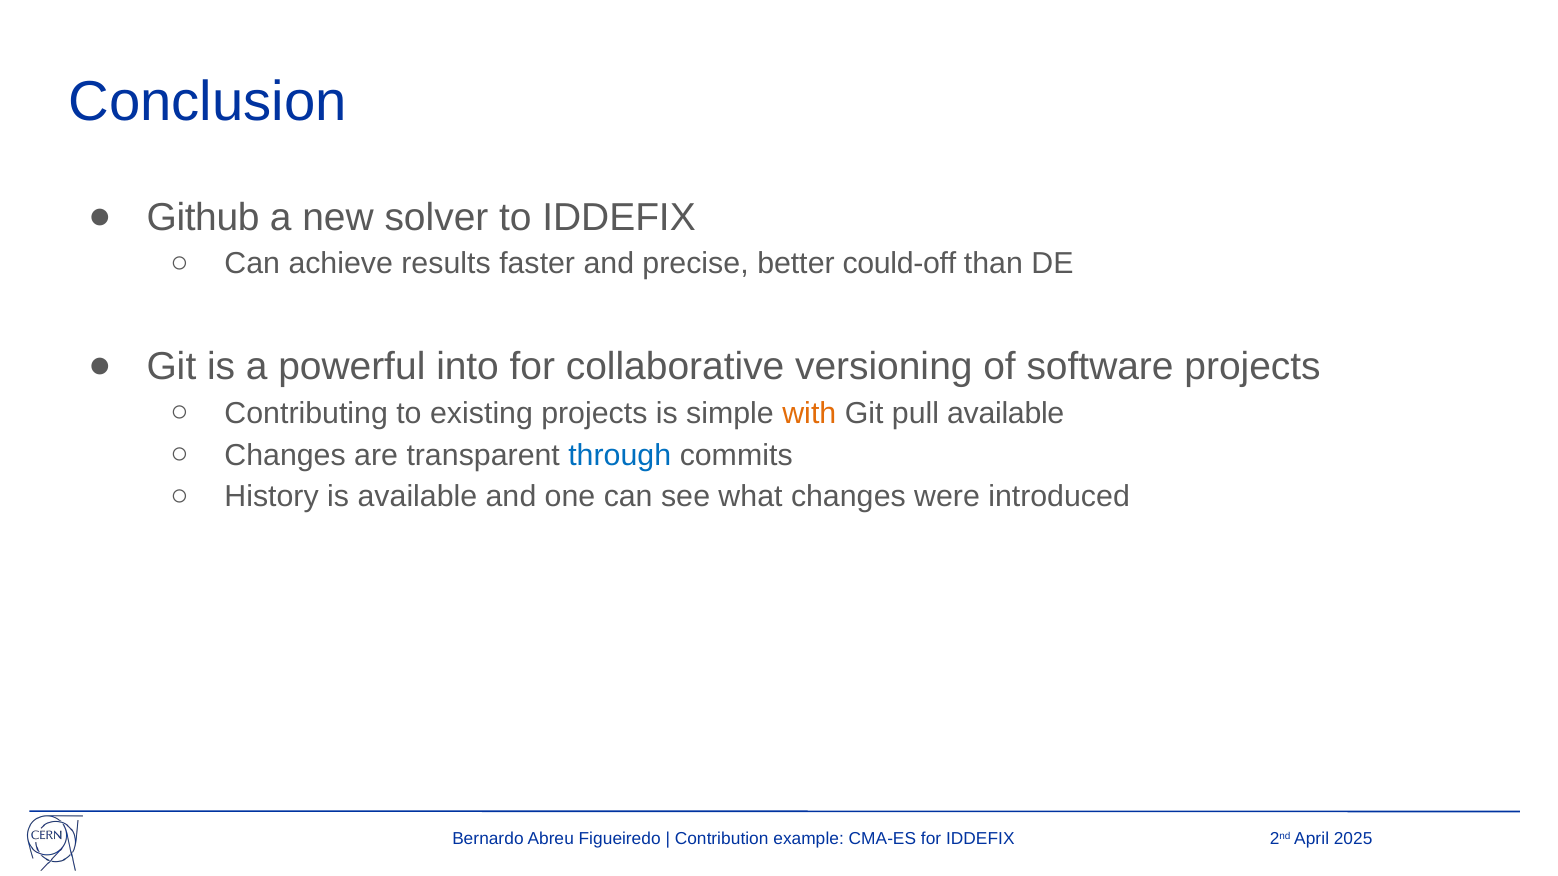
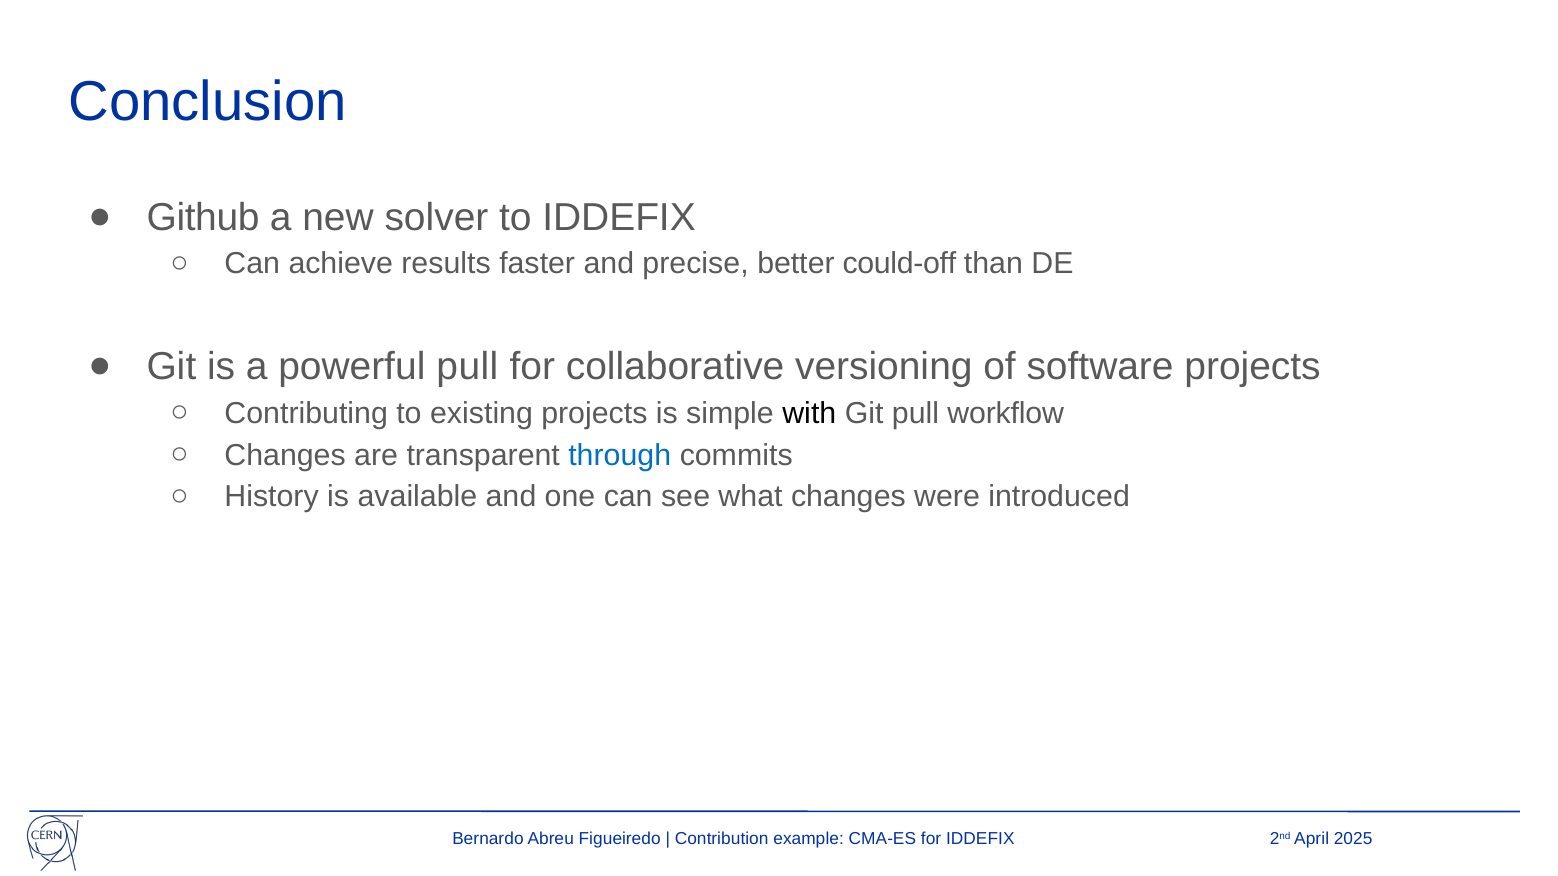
powerful into: into -> pull
with colour: orange -> black
pull available: available -> workflow
